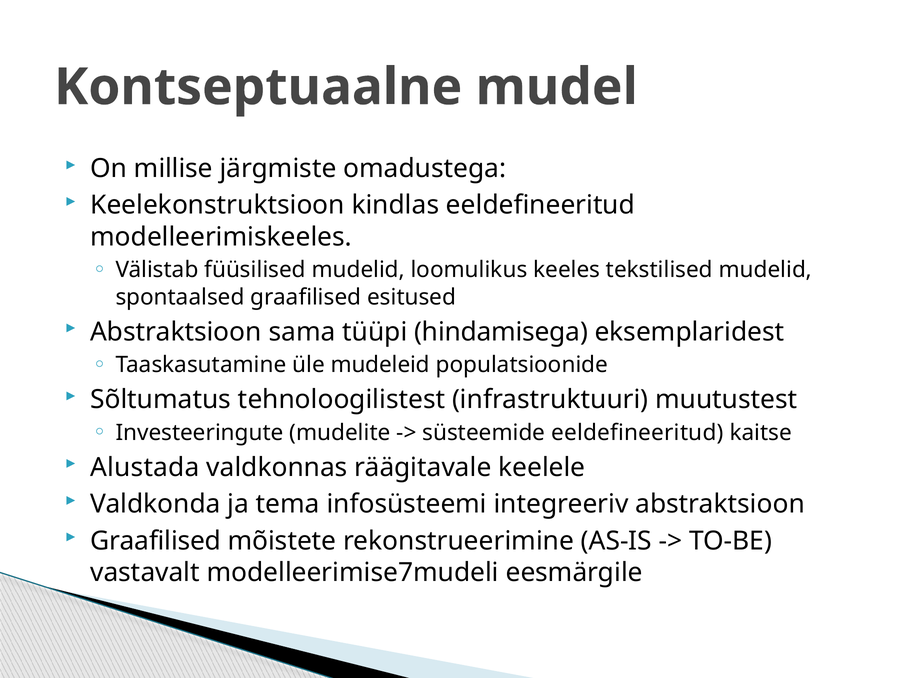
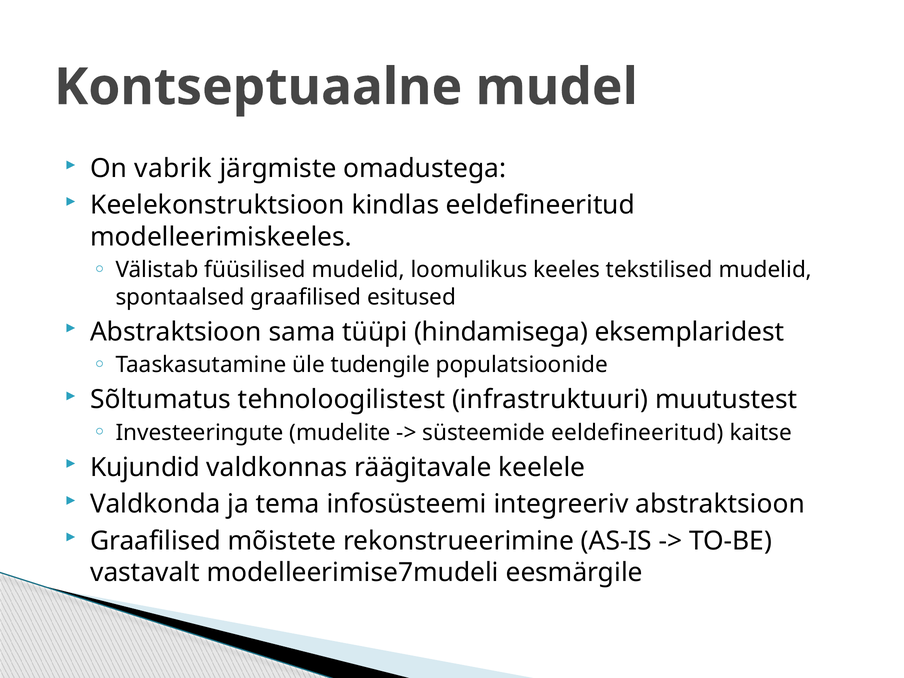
millise: millise -> vabrik
mudeleid: mudeleid -> tudengile
Alustada: Alustada -> Kujundid
